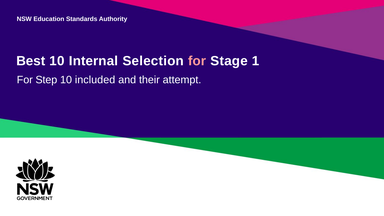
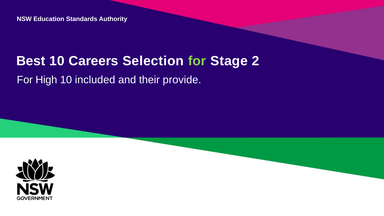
Internal: Internal -> Careers
for at (197, 61) colour: pink -> light green
1: 1 -> 2
Step: Step -> High
attempt: attempt -> provide
